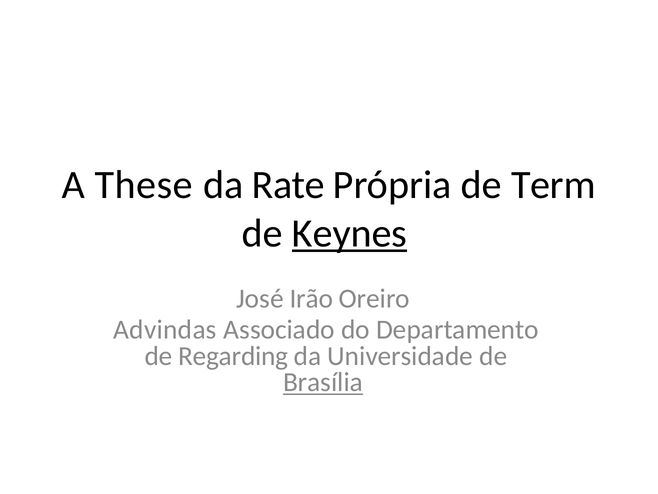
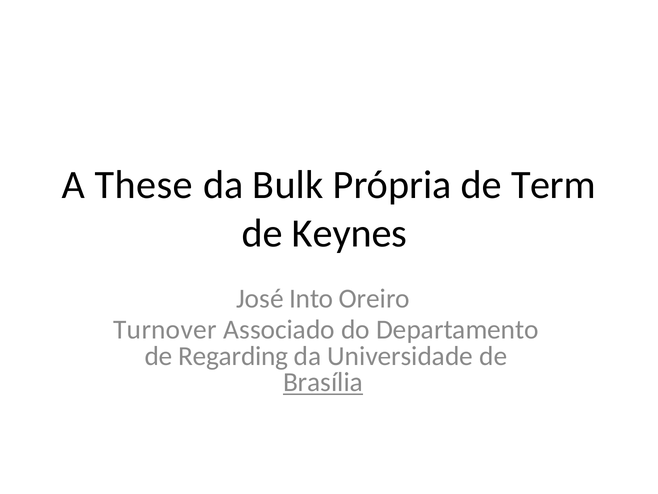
Rate: Rate -> Bulk
Keynes underline: present -> none
Irão: Irão -> Into
Advindas: Advindas -> Turnover
